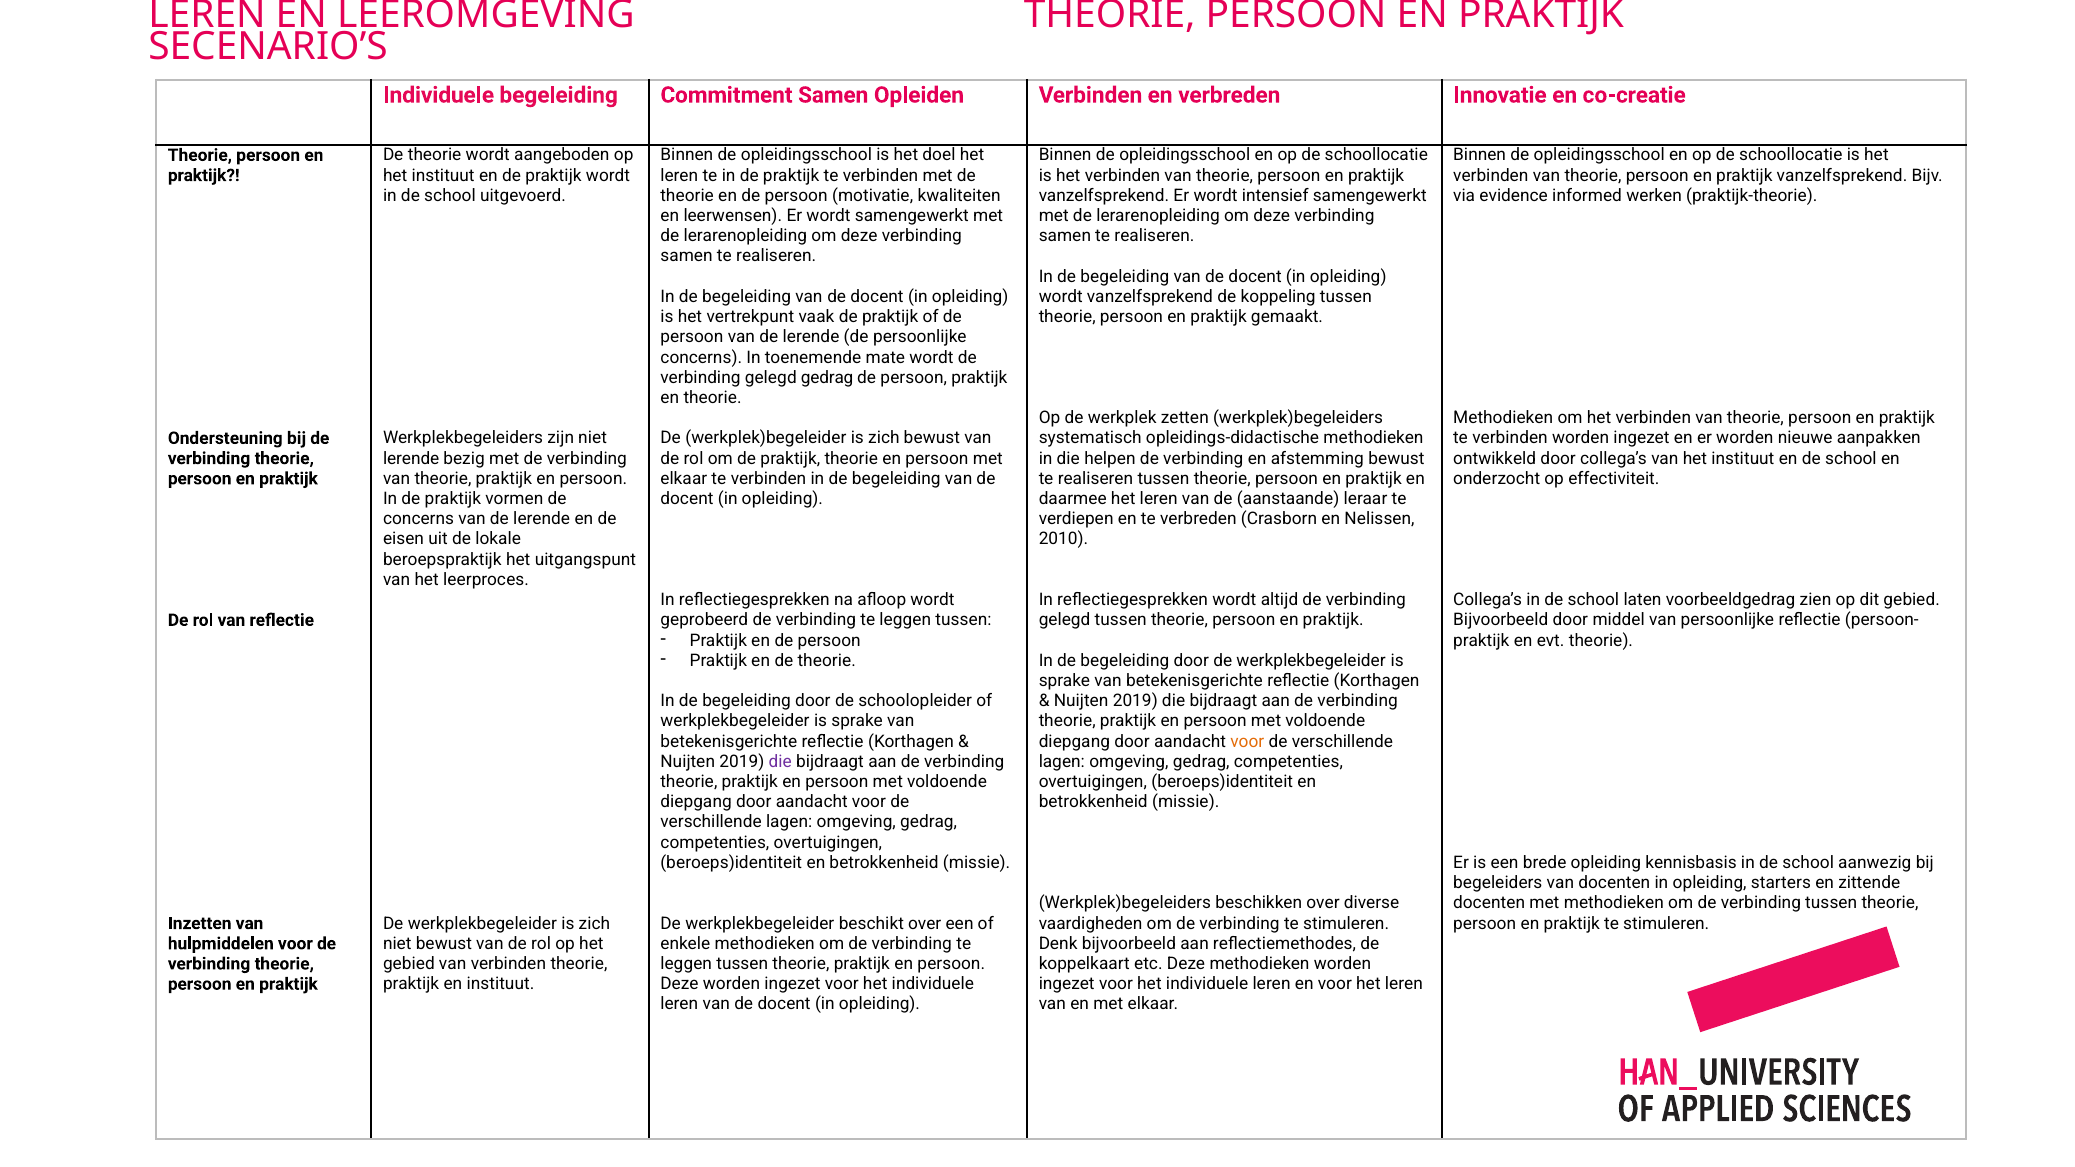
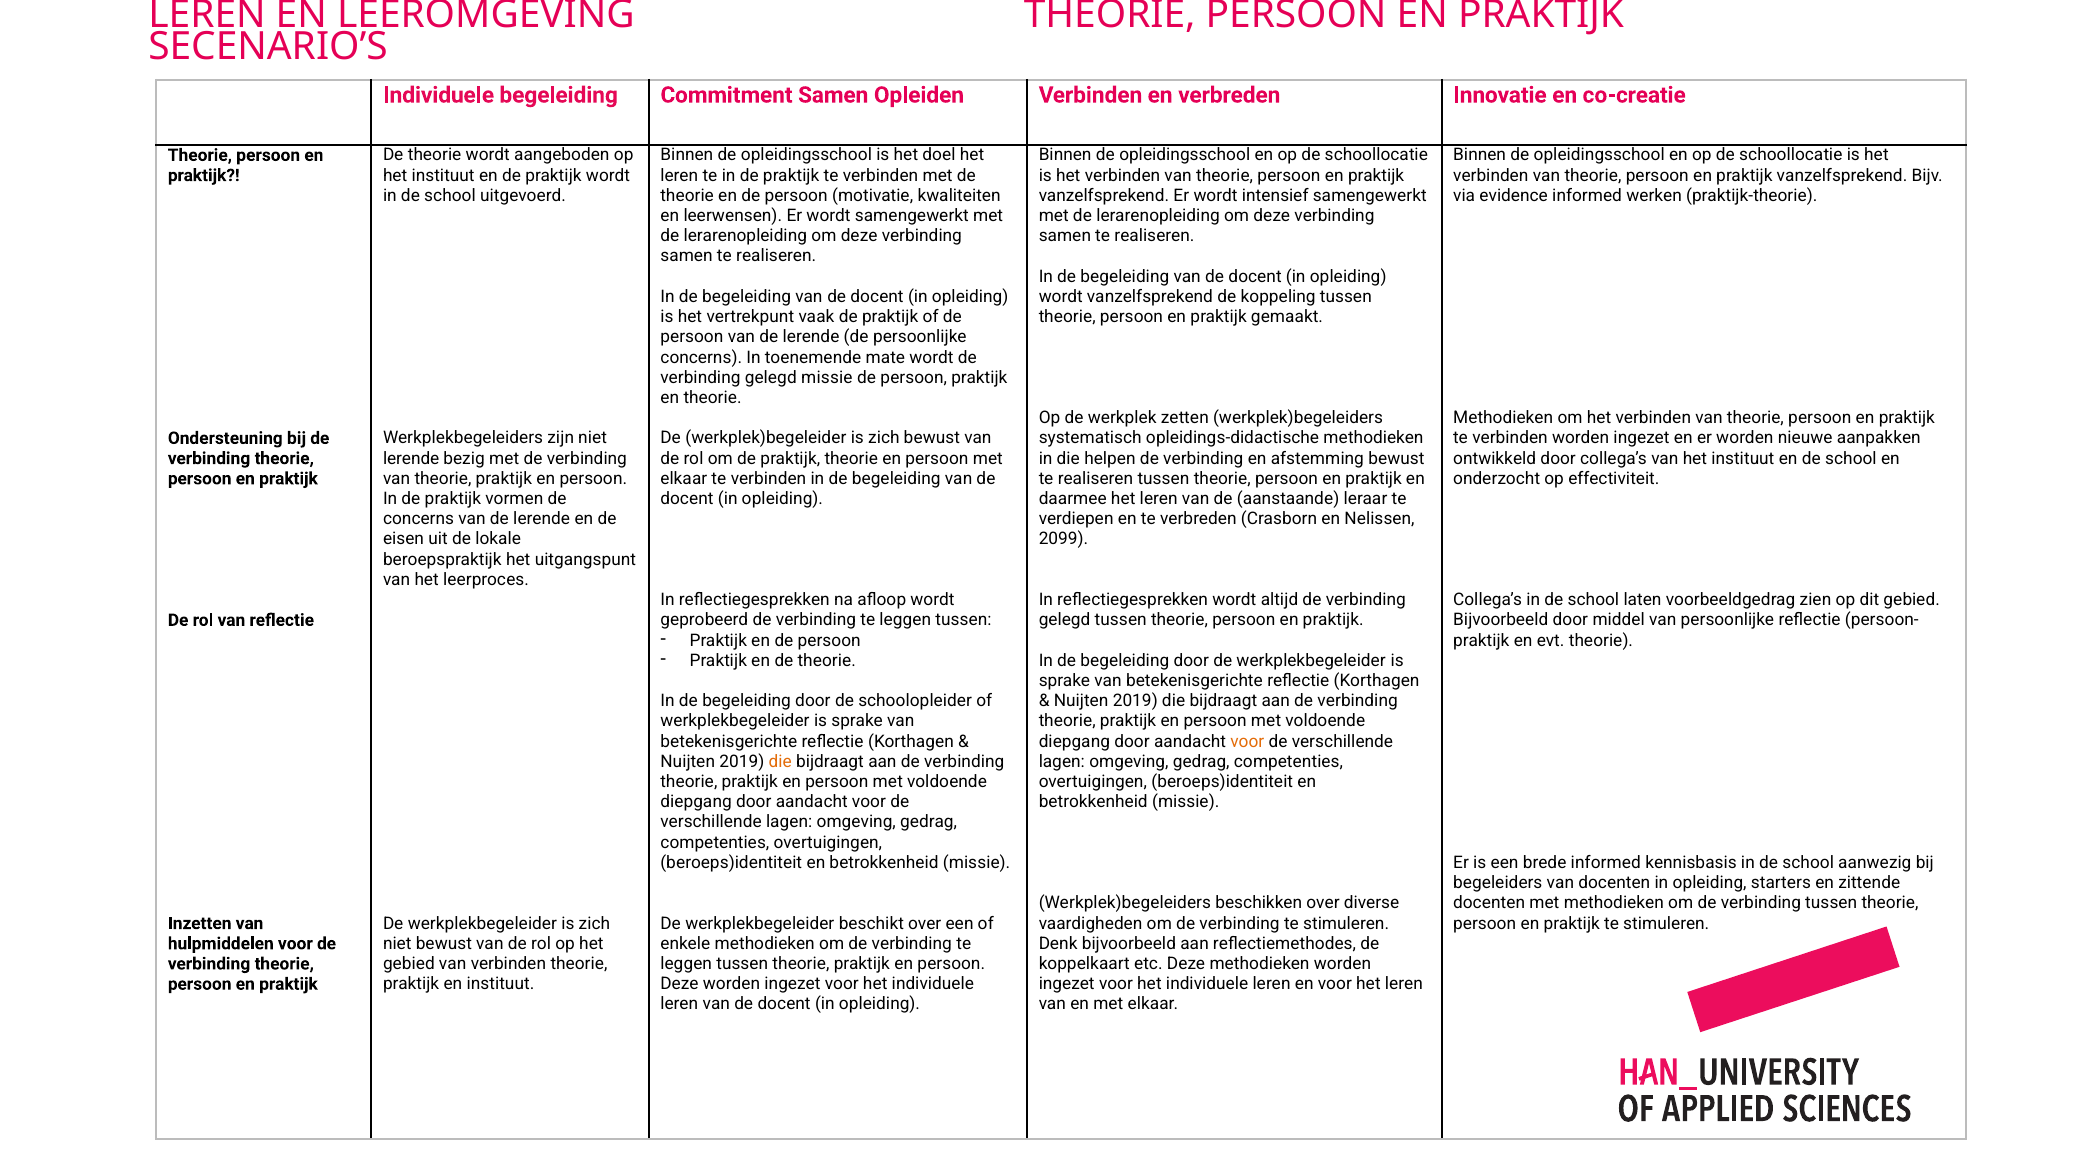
gelegd gedrag: gedrag -> missie
2010: 2010 -> 2099
die at (780, 762) colour: purple -> orange
brede opleiding: opleiding -> informed
